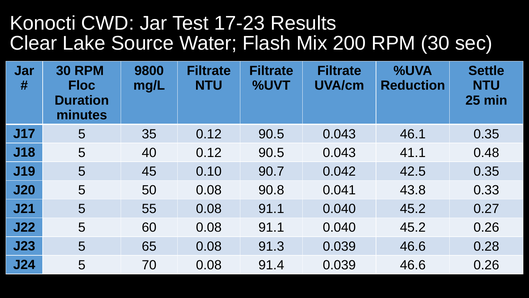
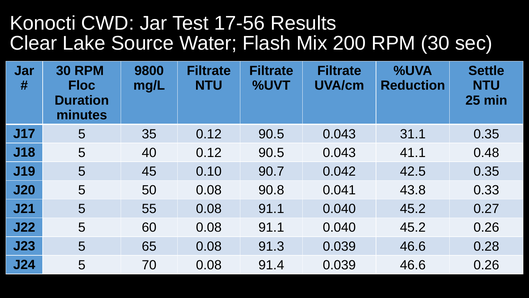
17-23: 17-23 -> 17-56
46.1: 46.1 -> 31.1
